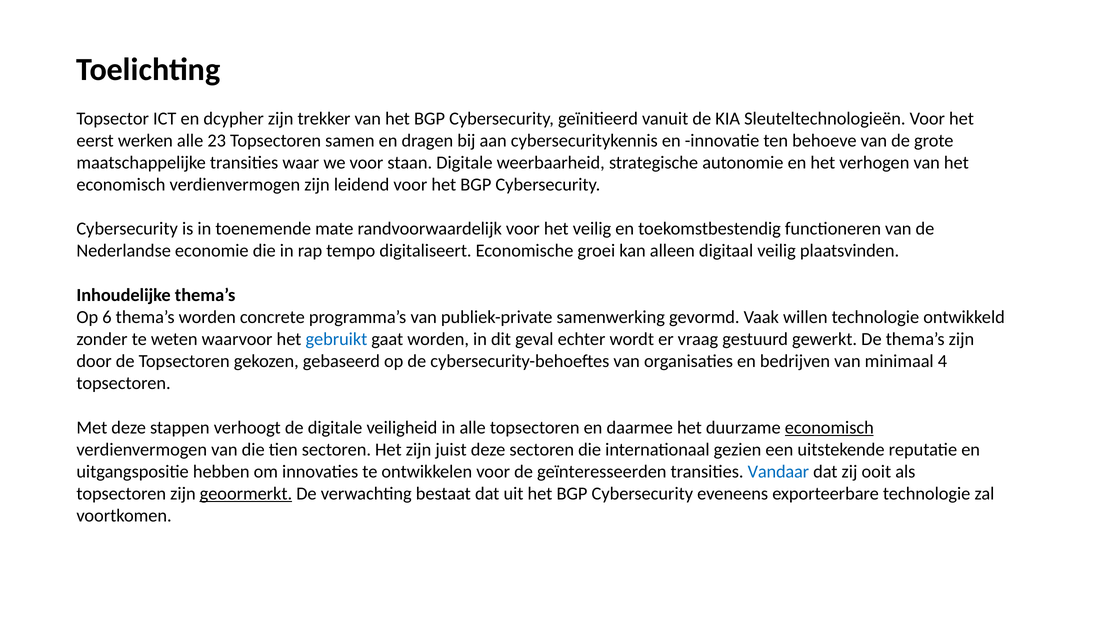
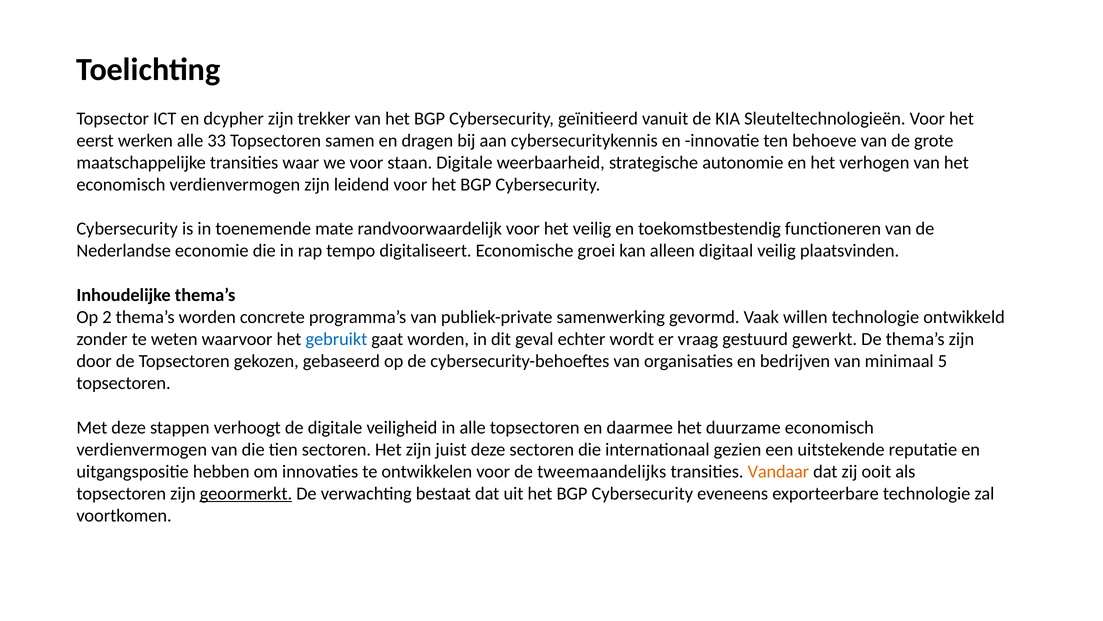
23: 23 -> 33
6: 6 -> 2
4: 4 -> 5
economisch at (829, 427) underline: present -> none
geïnteresseerden: geïnteresseerden -> tweemaandelijks
Vandaar colour: blue -> orange
